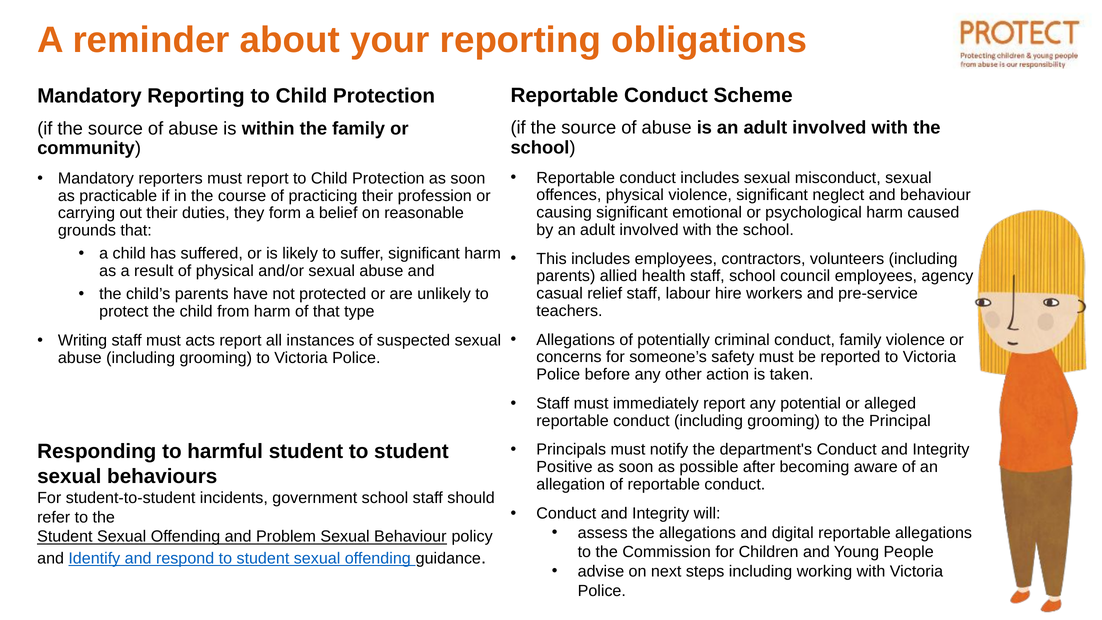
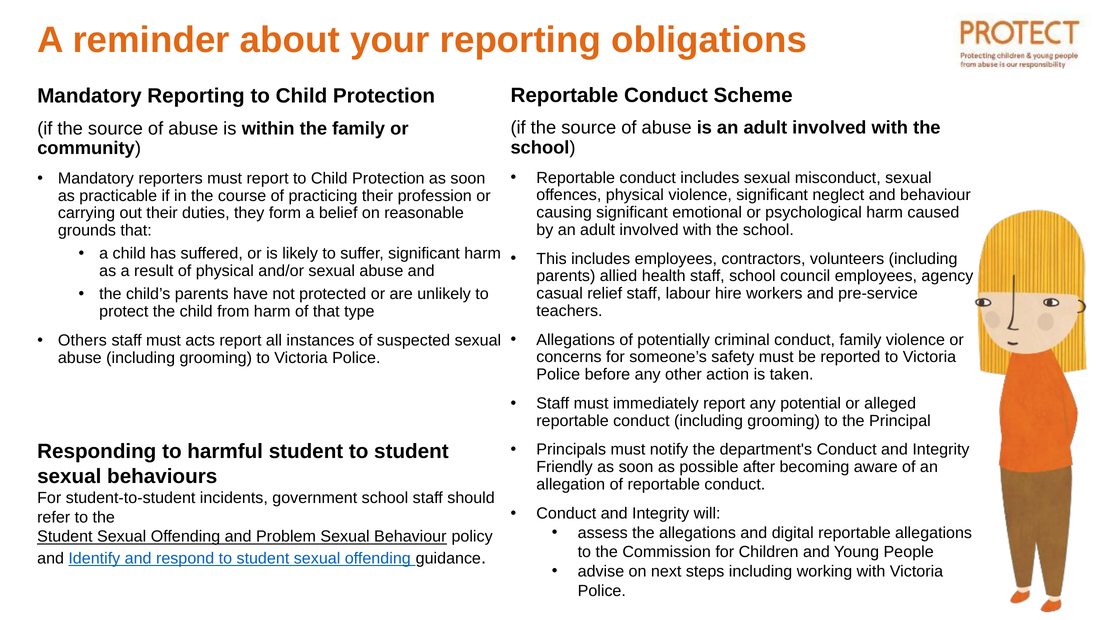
Writing: Writing -> Others
Positive: Positive -> Friendly
